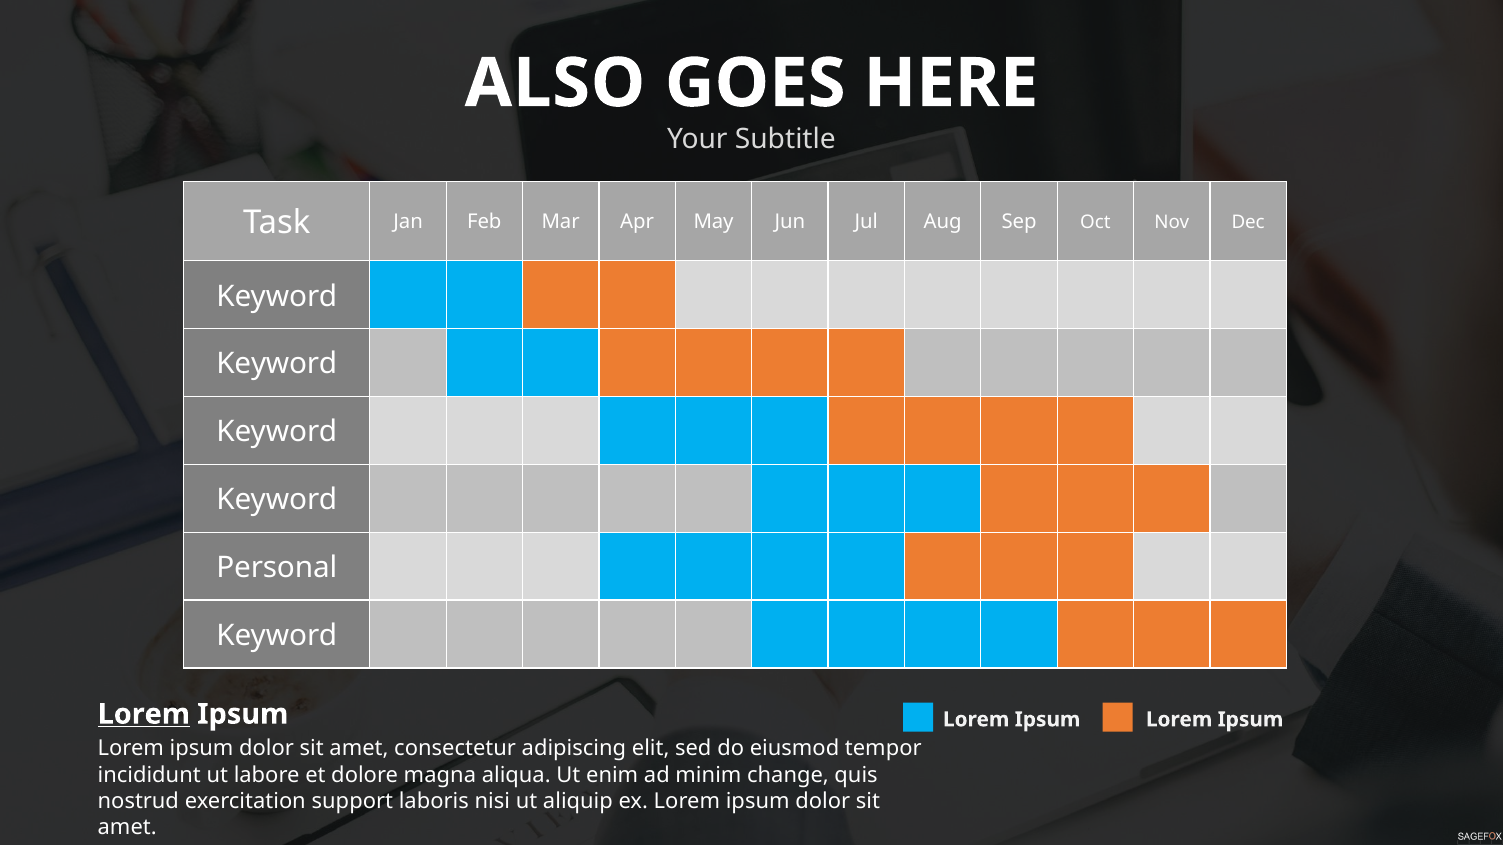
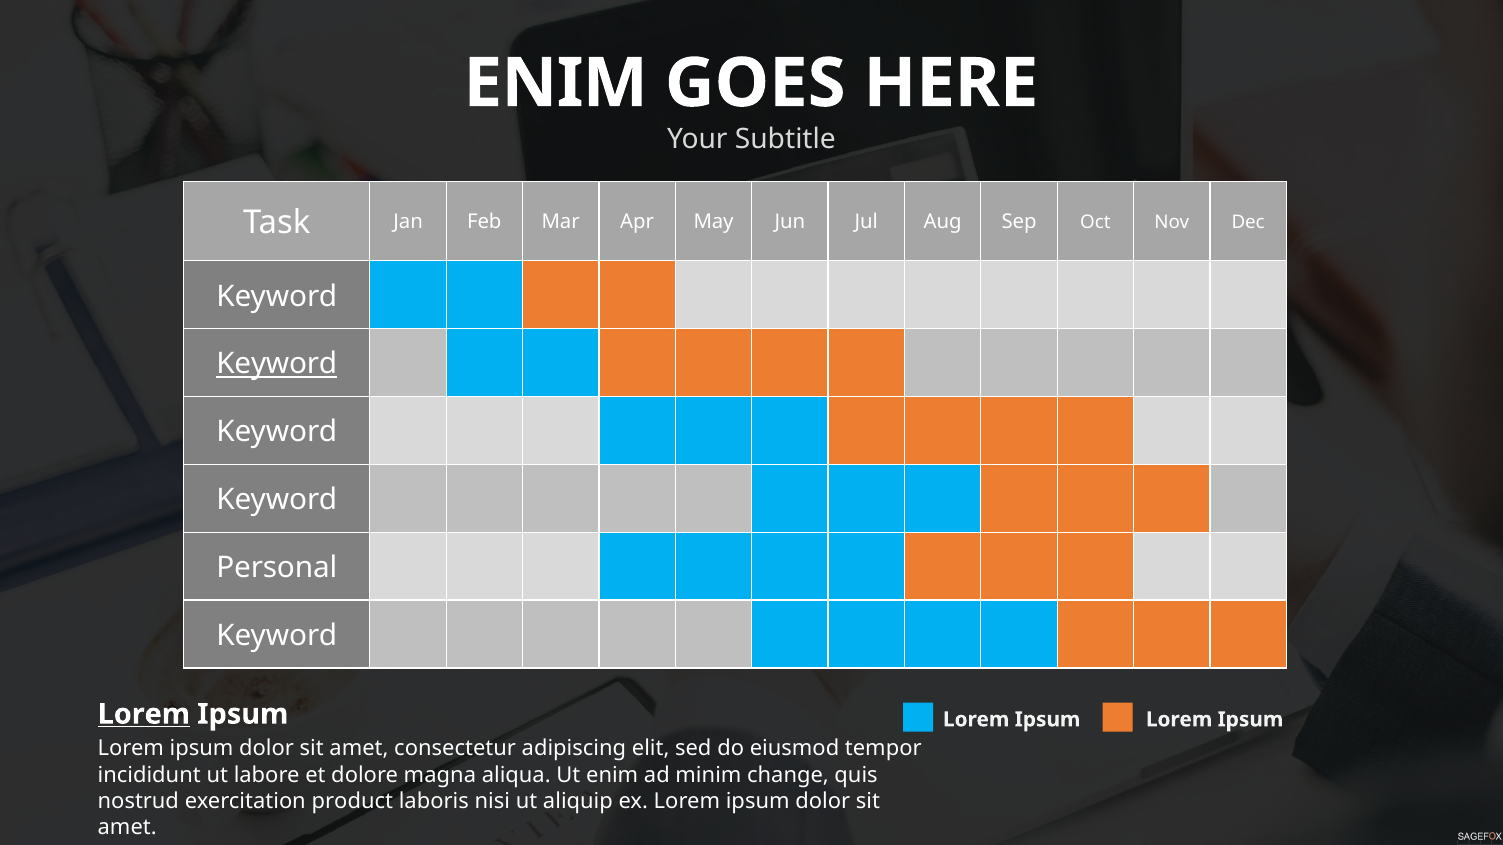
ALSO at (555, 83): ALSO -> ENIM
Keyword at (277, 364) underline: none -> present
support: support -> product
